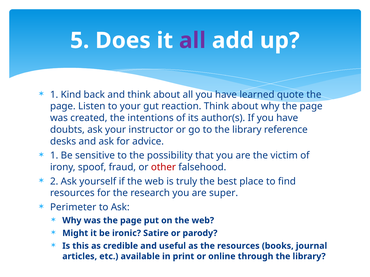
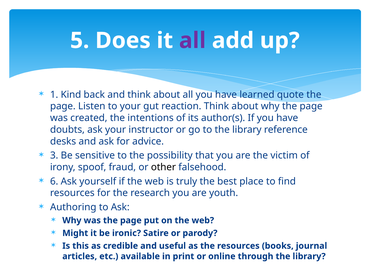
1 at (54, 156): 1 -> 3
other colour: red -> black
2: 2 -> 6
super: super -> youth
Perimeter: Perimeter -> Authoring
